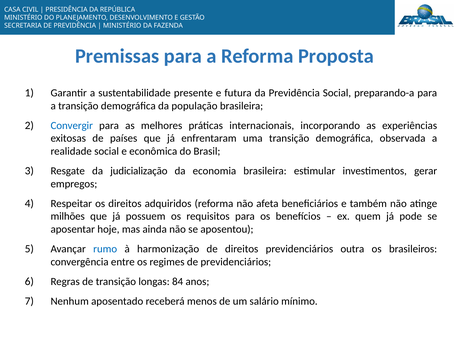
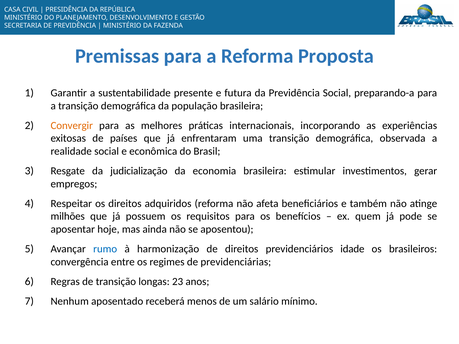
Convergir colour: blue -> orange
outra: outra -> idade
de previdenciários: previdenciários -> previdenciárias
84: 84 -> 23
